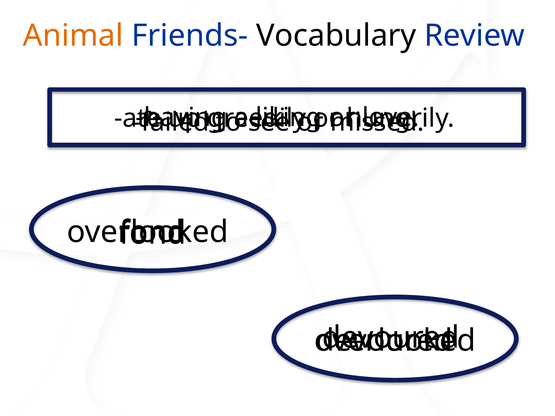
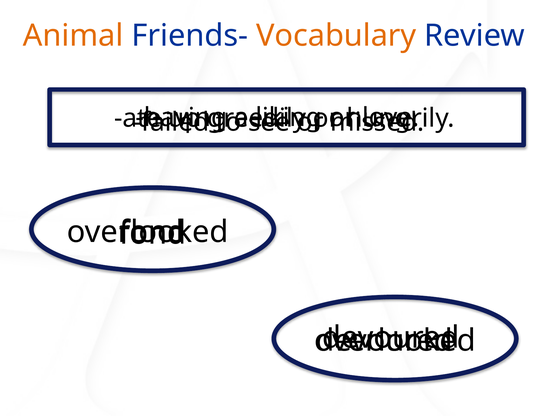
Vocabulary colour: black -> orange
